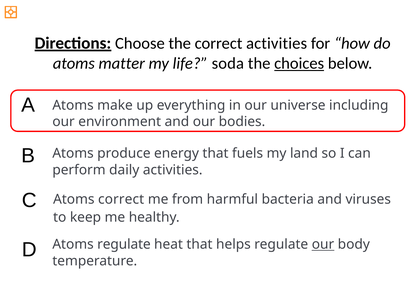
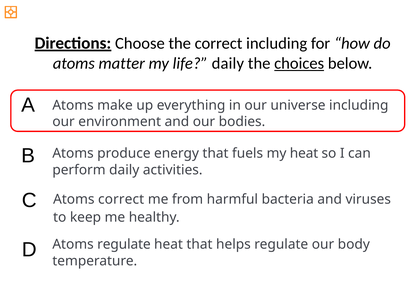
correct activities: activities -> including
life soda: soda -> daily
my land: land -> heat
our at (323, 245) underline: present -> none
